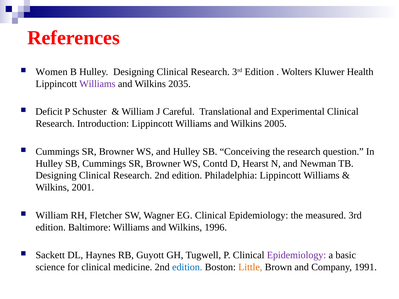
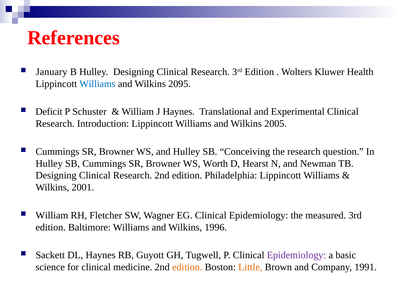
Women: Women -> January
Williams at (97, 84) colour: purple -> blue
2035: 2035 -> 2095
J Careful: Careful -> Haynes
Contd: Contd -> Worth
edition at (187, 267) colour: blue -> orange
